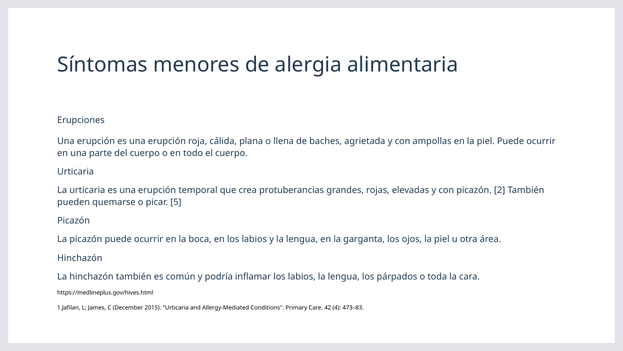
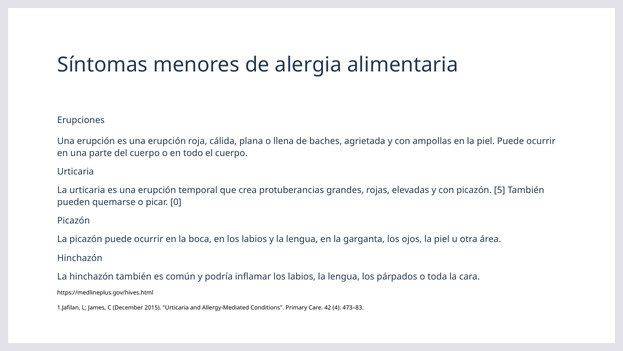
2: 2 -> 5
5: 5 -> 0
